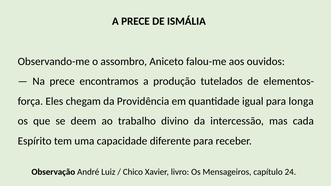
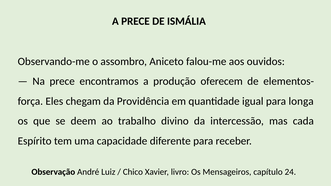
tutelados: tutelados -> oferecem
